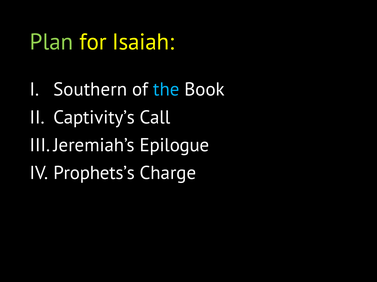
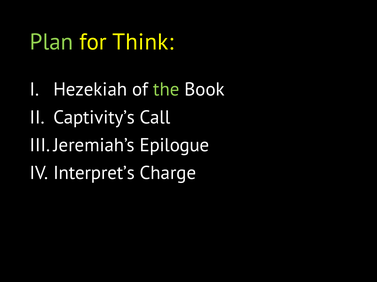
Isaiah: Isaiah -> Think
Southern: Southern -> Hezekiah
the colour: light blue -> light green
Prophets’s: Prophets’s -> Interpret’s
